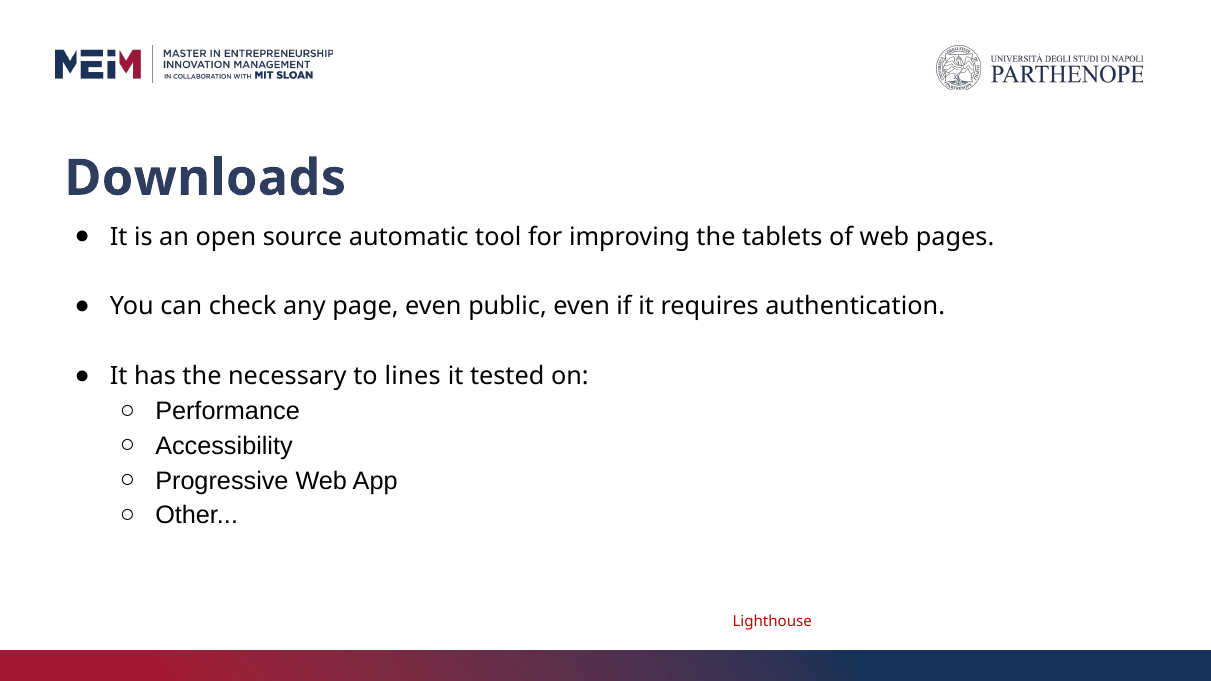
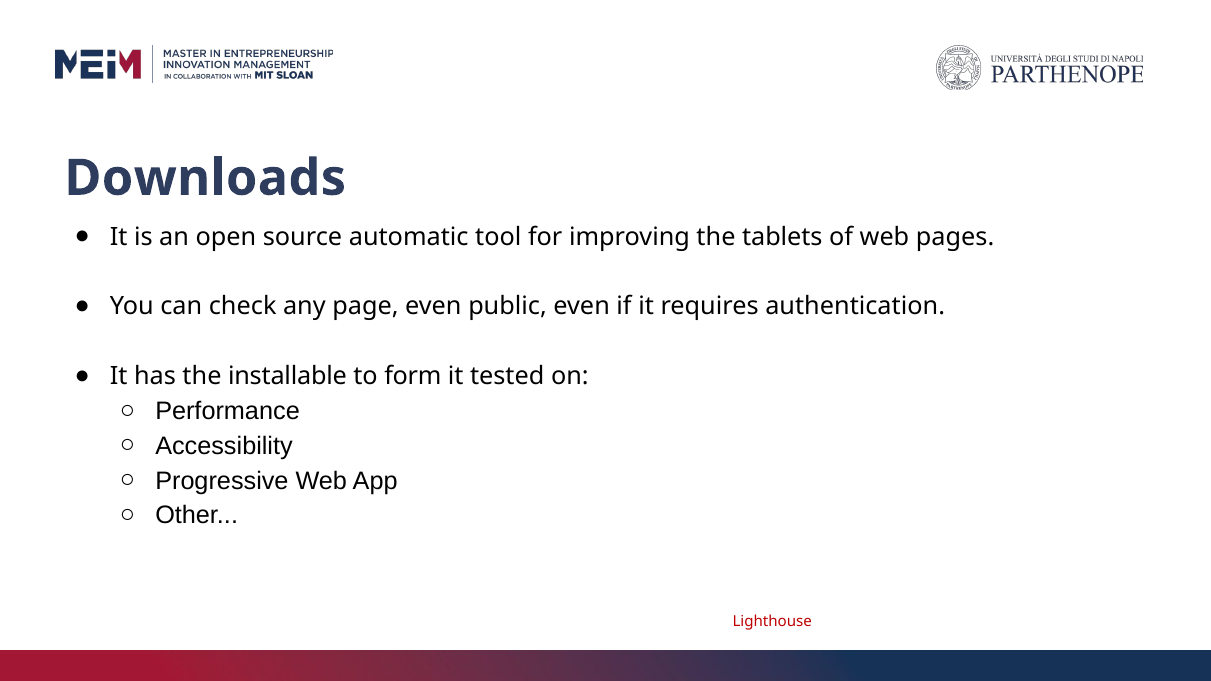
necessary: necessary -> installable
lines: lines -> form
